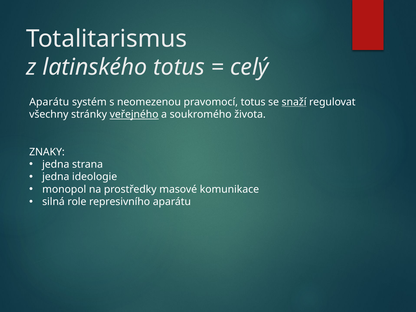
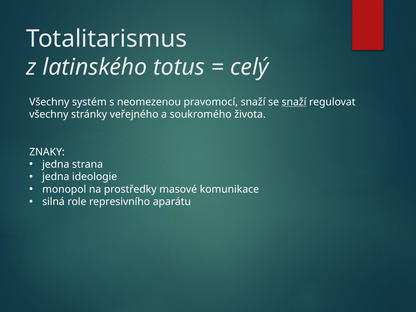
Aparátu at (49, 102): Aparátu -> Všechny
pravomocí totus: totus -> snaží
veřejného underline: present -> none
